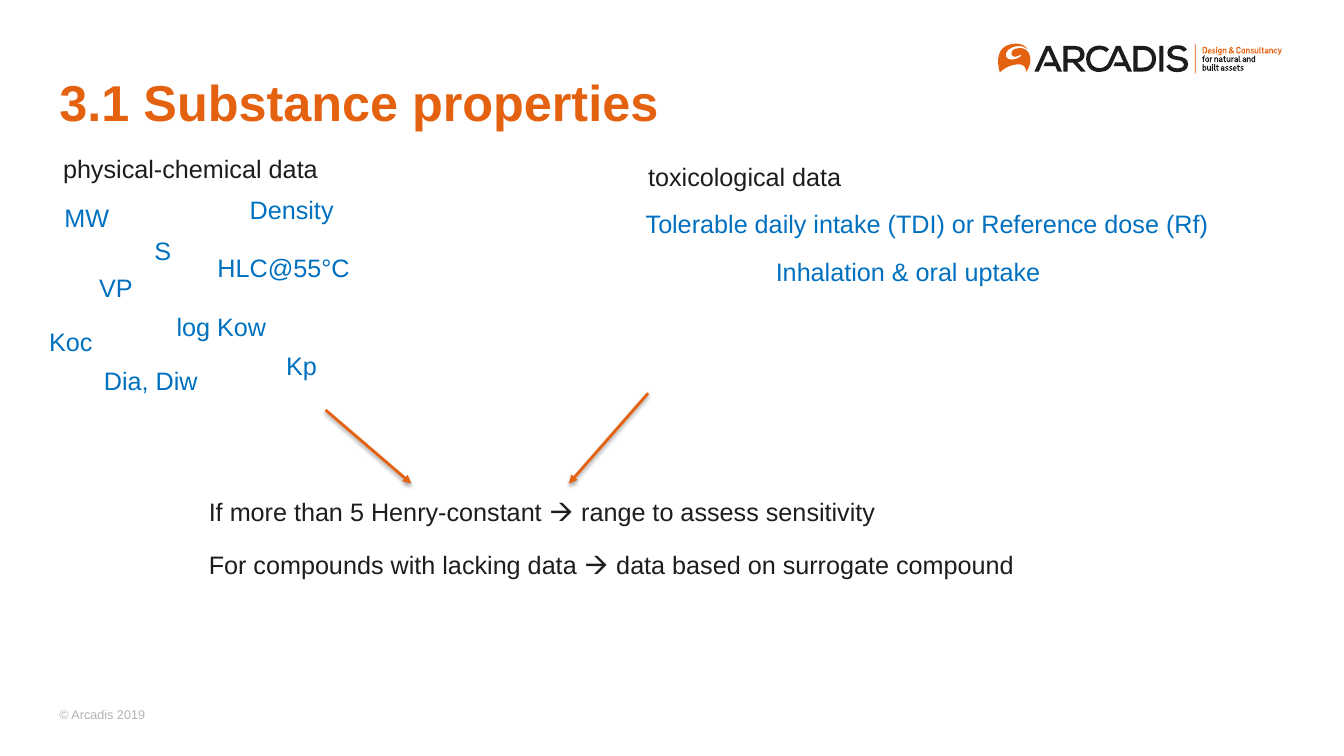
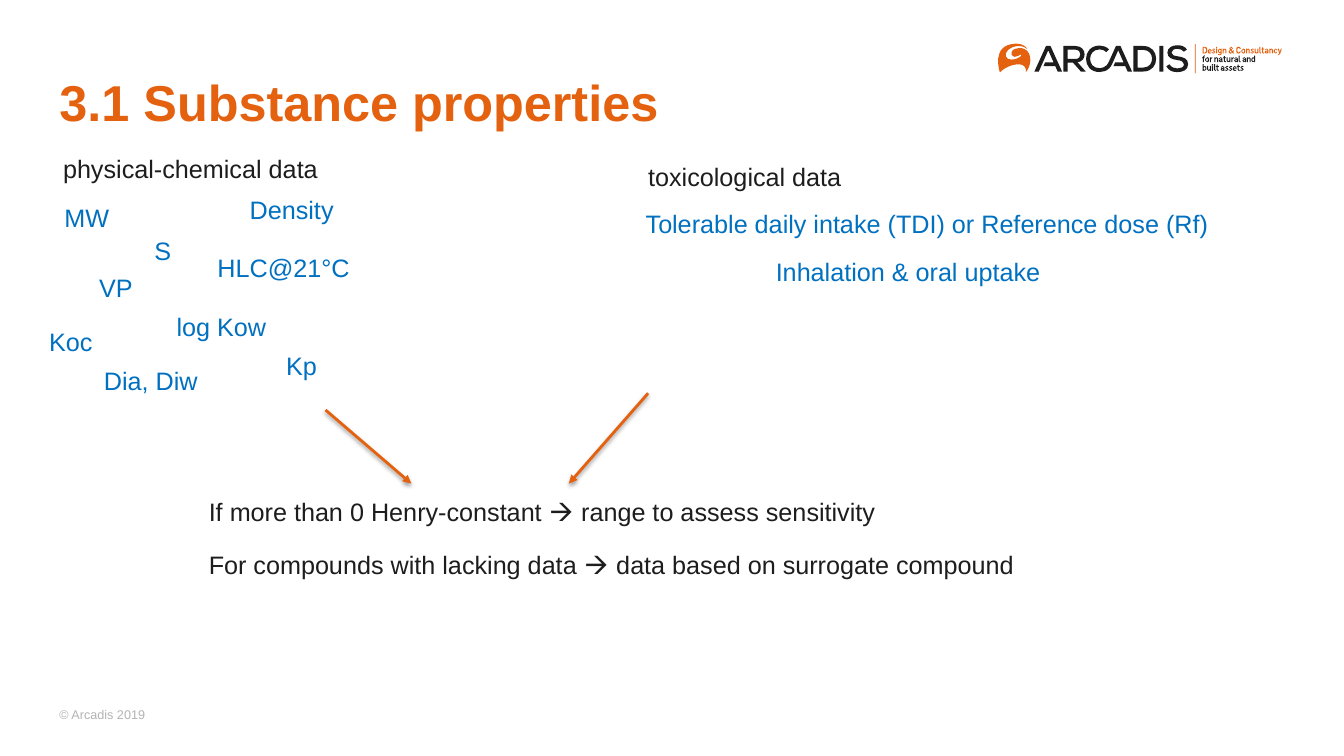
HLC@55°C: HLC@55°C -> HLC@21°C
5: 5 -> 0
